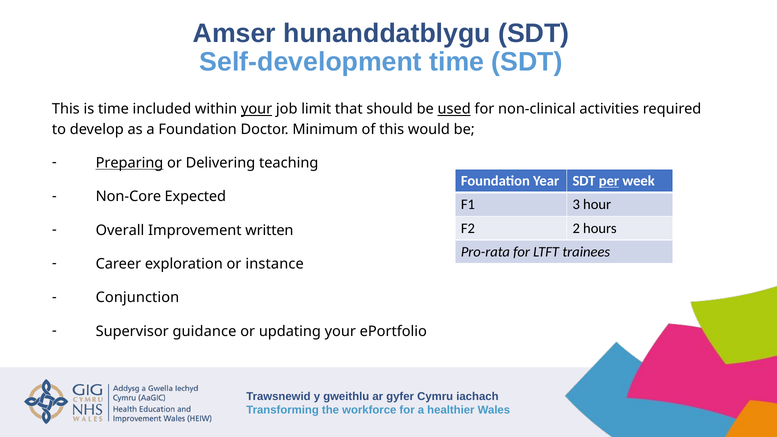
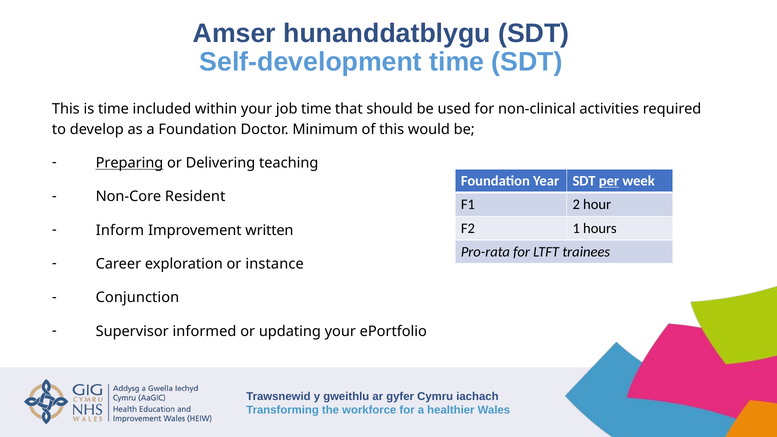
your at (257, 109) underline: present -> none
job limit: limit -> time
used underline: present -> none
Expected: Expected -> Resident
3: 3 -> 2
2: 2 -> 1
Overall: Overall -> Inform
guidance: guidance -> informed
